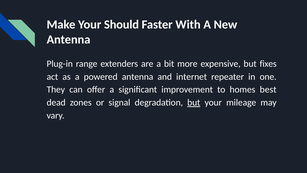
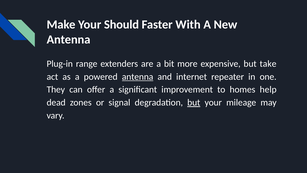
fixes: fixes -> take
antenna at (138, 77) underline: none -> present
best: best -> help
